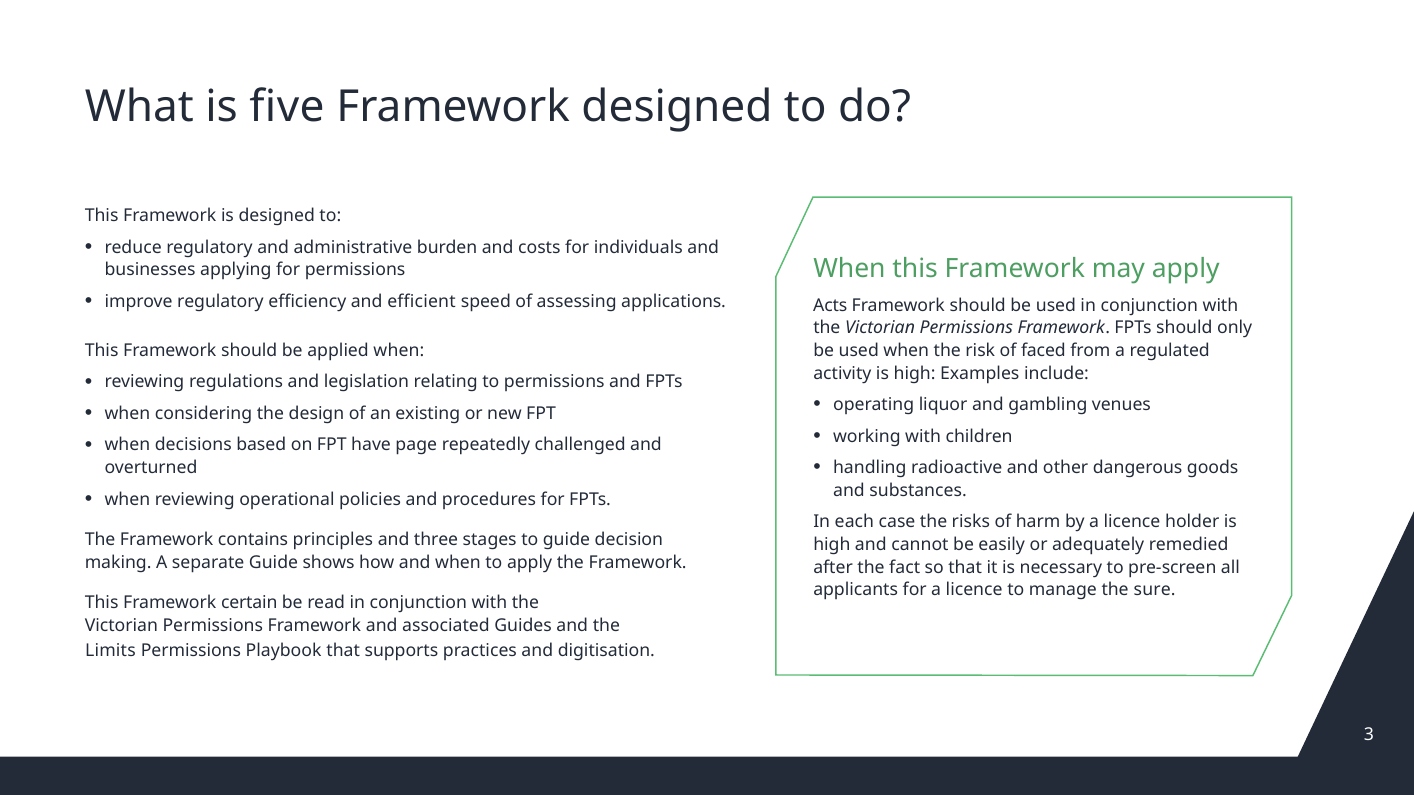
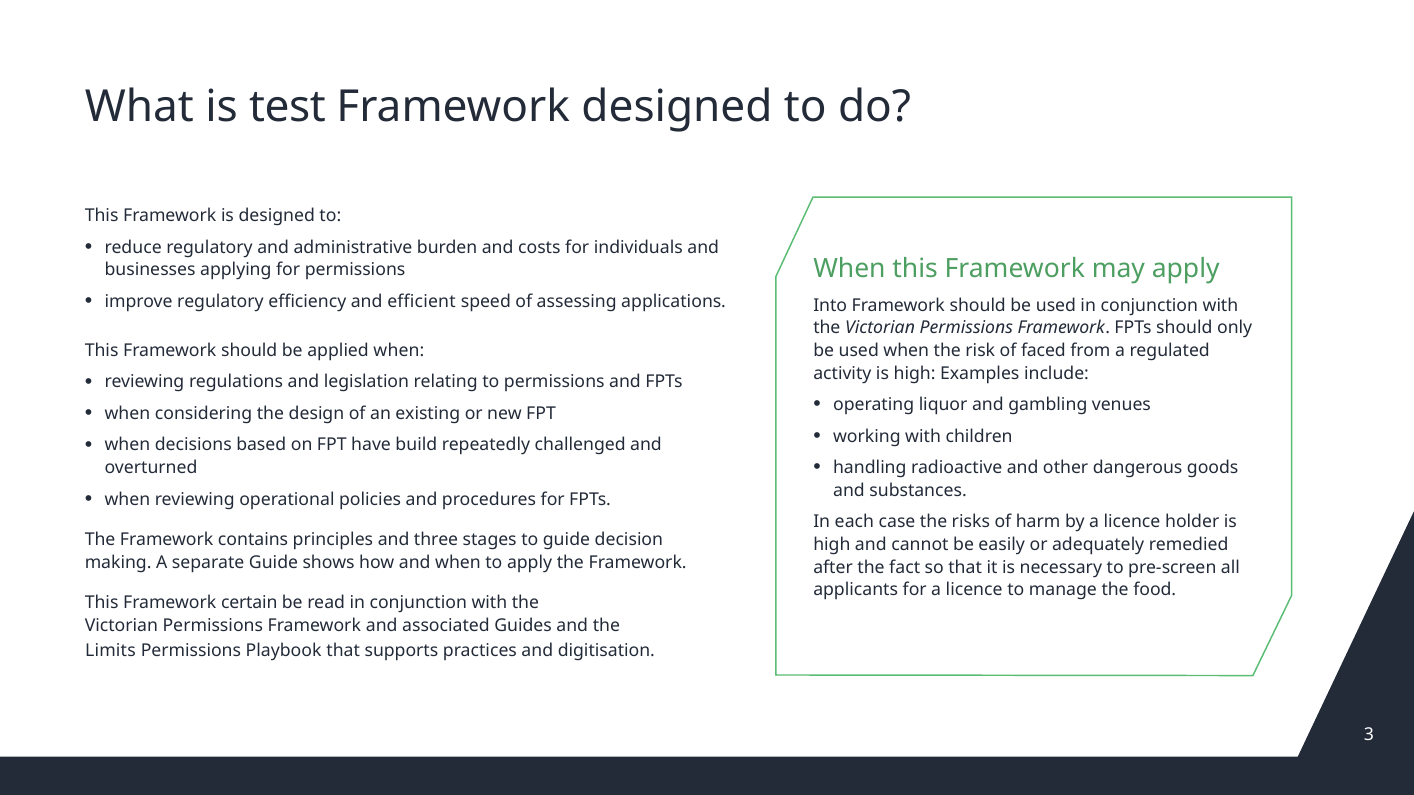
five: five -> test
Acts: Acts -> Into
page: page -> build
sure: sure -> food
